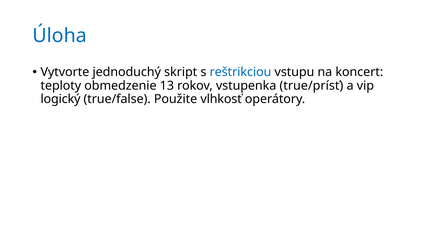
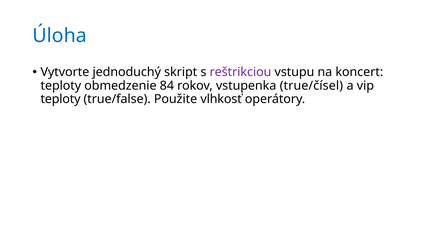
reštrikciou colour: blue -> purple
13: 13 -> 84
true/prísť: true/prísť -> true/čísel
logický at (61, 99): logický -> teploty
